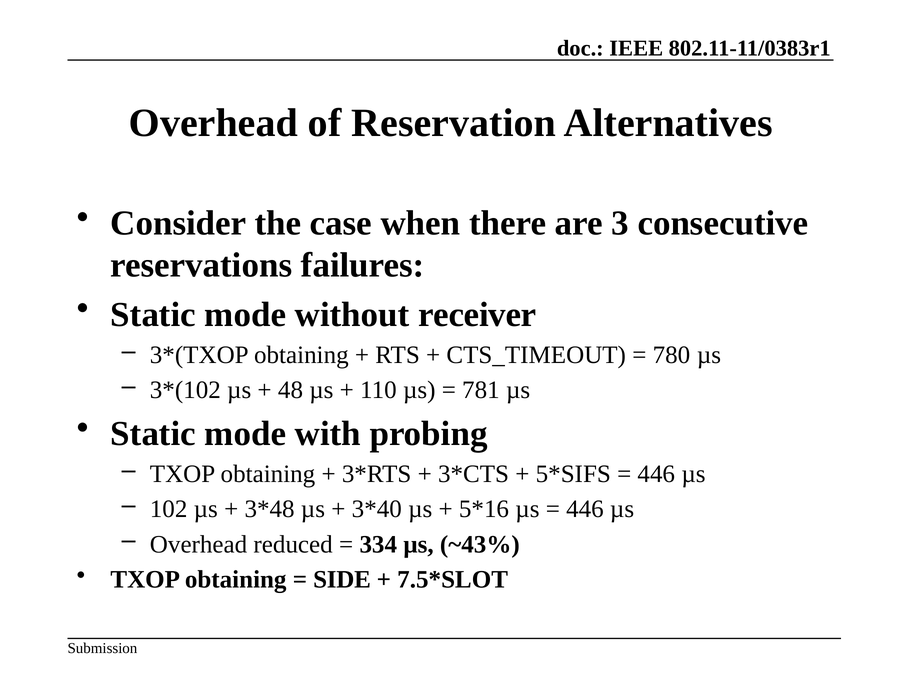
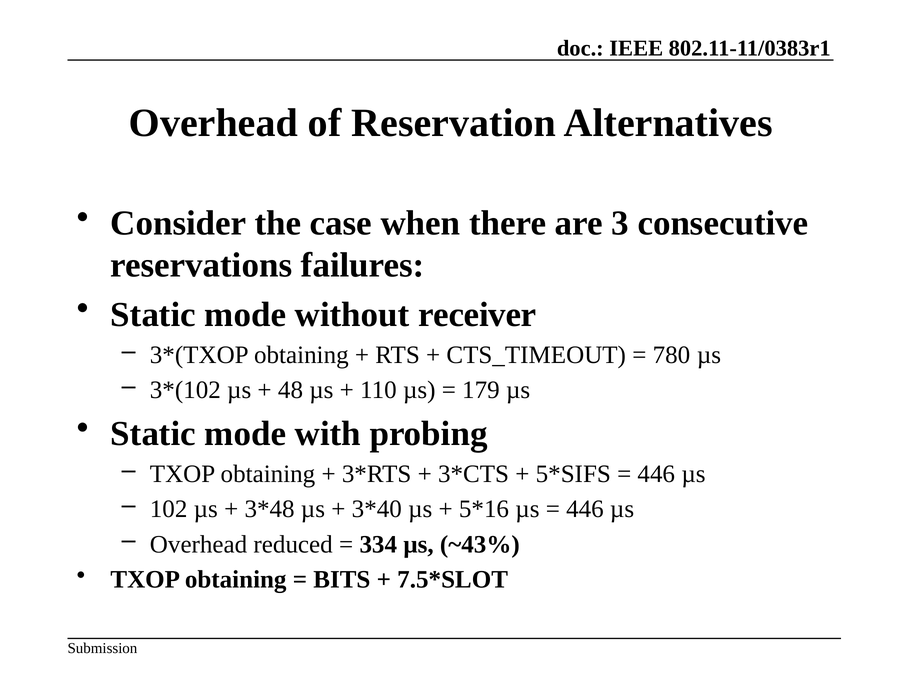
781: 781 -> 179
SIDE: SIDE -> BITS
